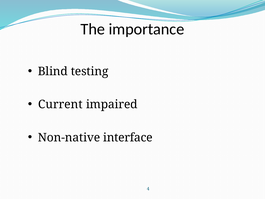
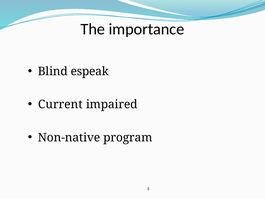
testing: testing -> espeak
interface: interface -> program
